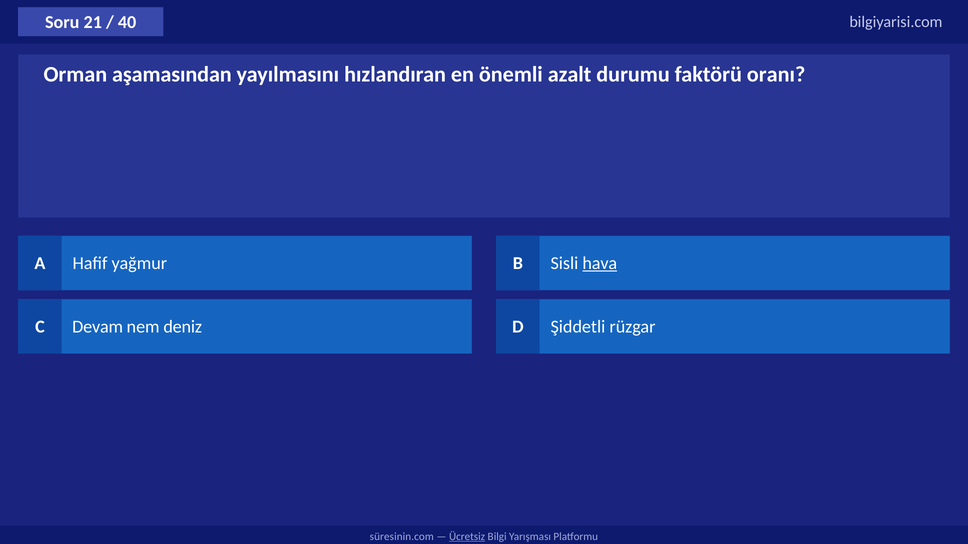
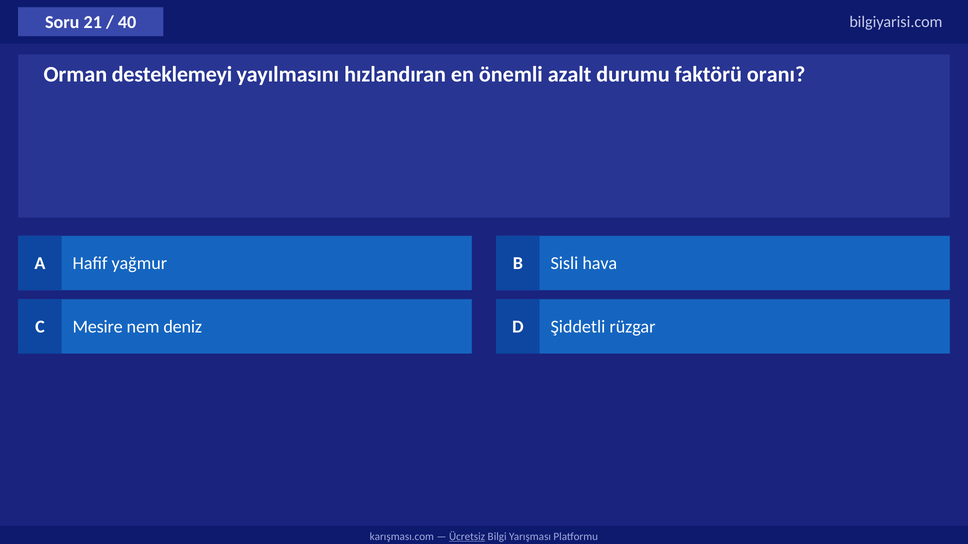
aşamasından: aşamasından -> desteklemeyi
hava underline: present -> none
Devam: Devam -> Mesire
süresinin.com: süresinin.com -> karışması.com
